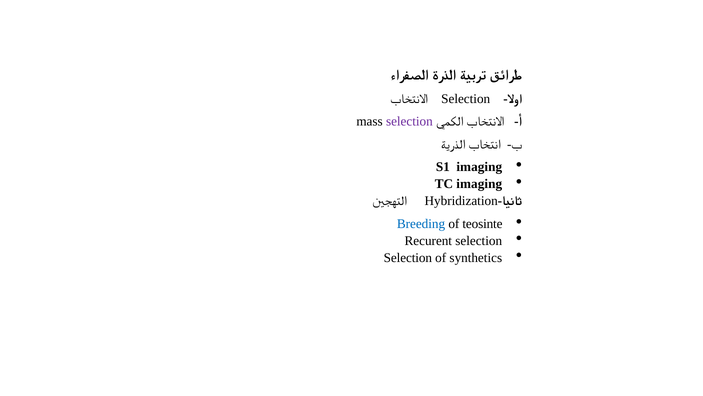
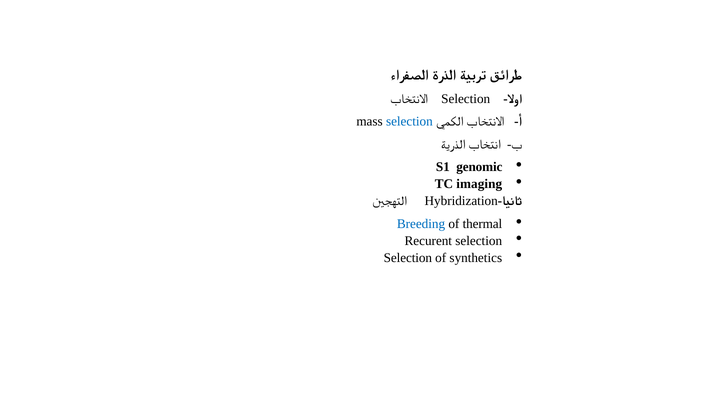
selection at (409, 121) colour: purple -> blue
S1 imaging: imaging -> genomic
teosinte: teosinte -> thermal
